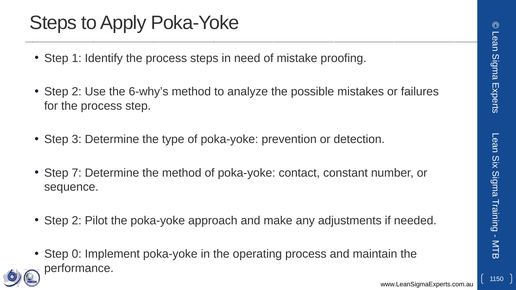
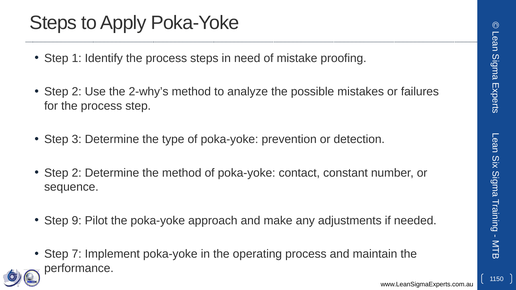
6-why’s: 6-why’s -> 2-why’s
7 at (77, 173): 7 -> 2
2 at (77, 221): 2 -> 9
0: 0 -> 7
